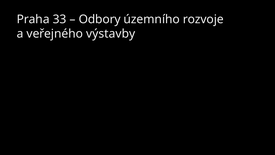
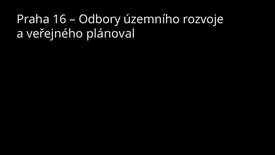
33: 33 -> 16
výstavby: výstavby -> plánoval
